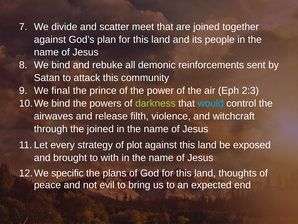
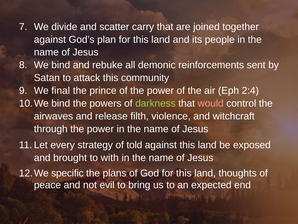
meet: meet -> carry
2:3: 2:3 -> 2:4
would colour: light blue -> pink
through the joined: joined -> power
plot: plot -> told
